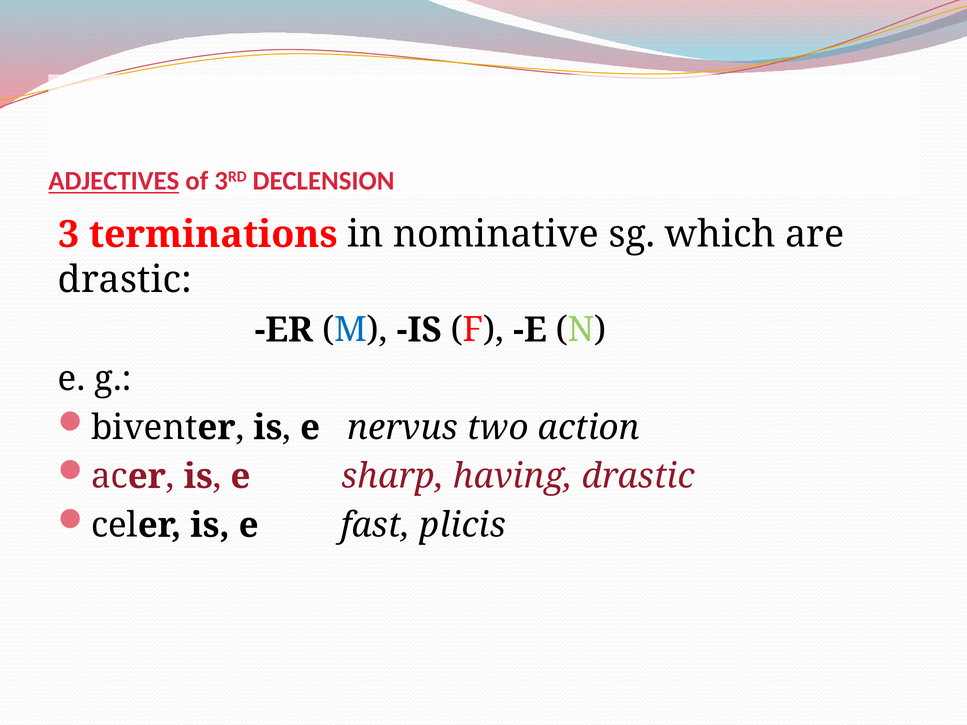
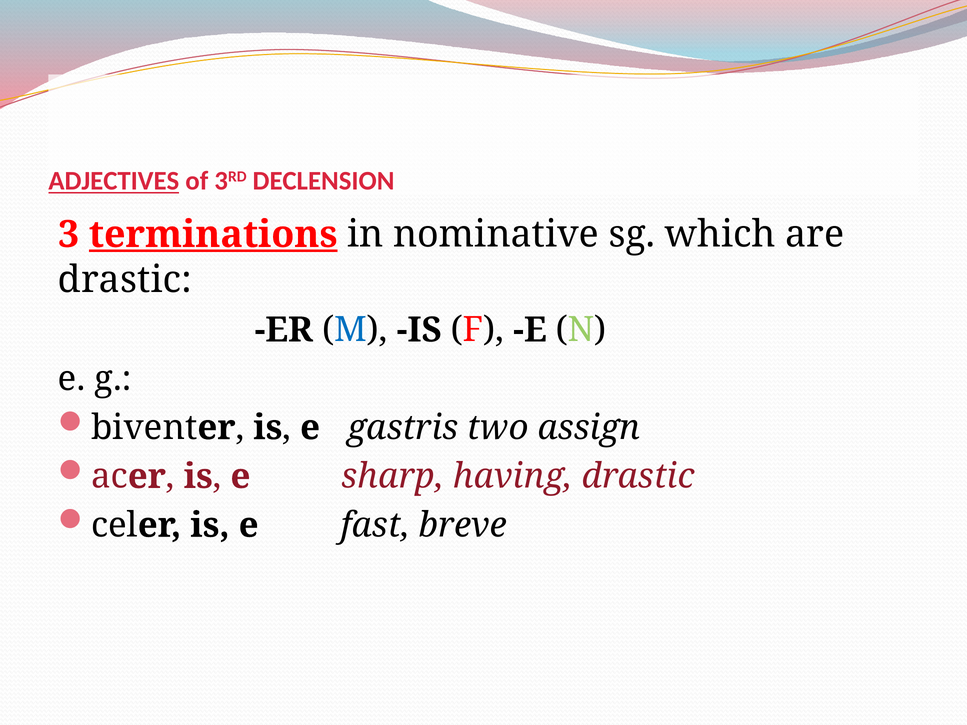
terminations underline: none -> present
nervus: nervus -> gastris
action: action -> assign
plicis: plicis -> breve
